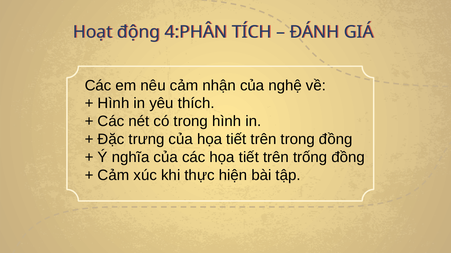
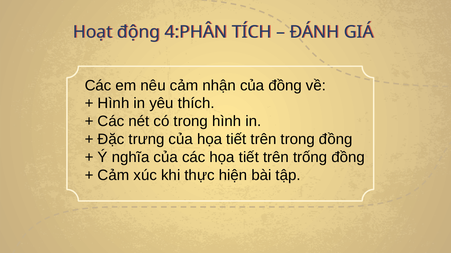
của nghệ: nghệ -> đồng
